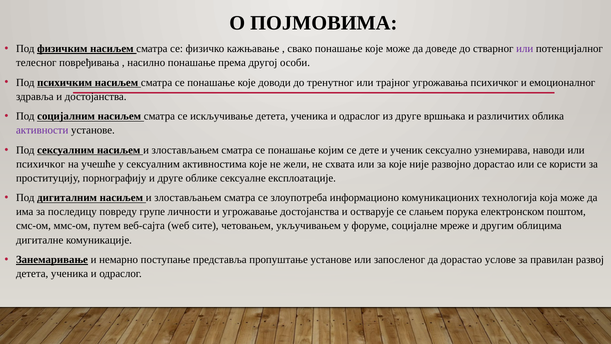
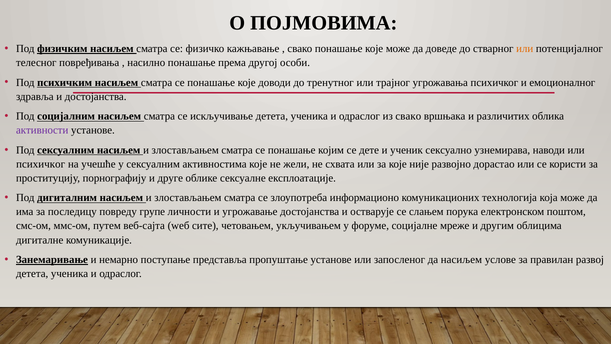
или at (525, 49) colour: purple -> orange
из друге: друге -> свако
да дорастао: дорастао -> насиљем
